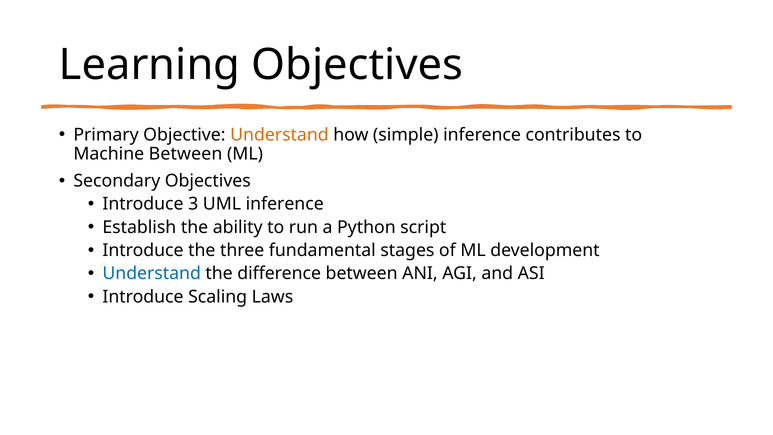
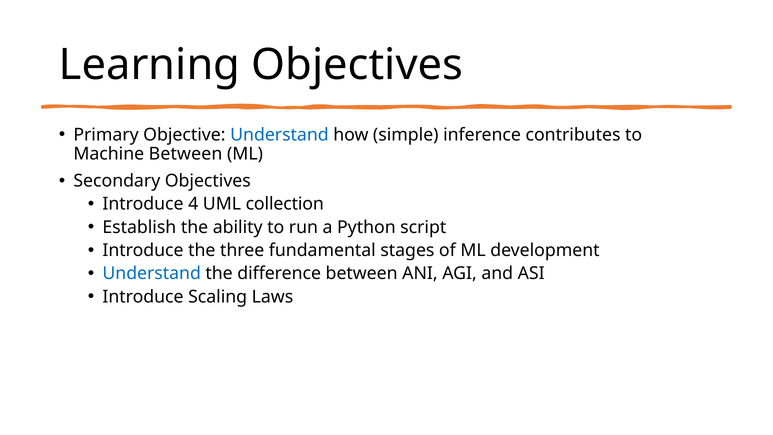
Understand at (279, 135) colour: orange -> blue
3: 3 -> 4
UML inference: inference -> collection
